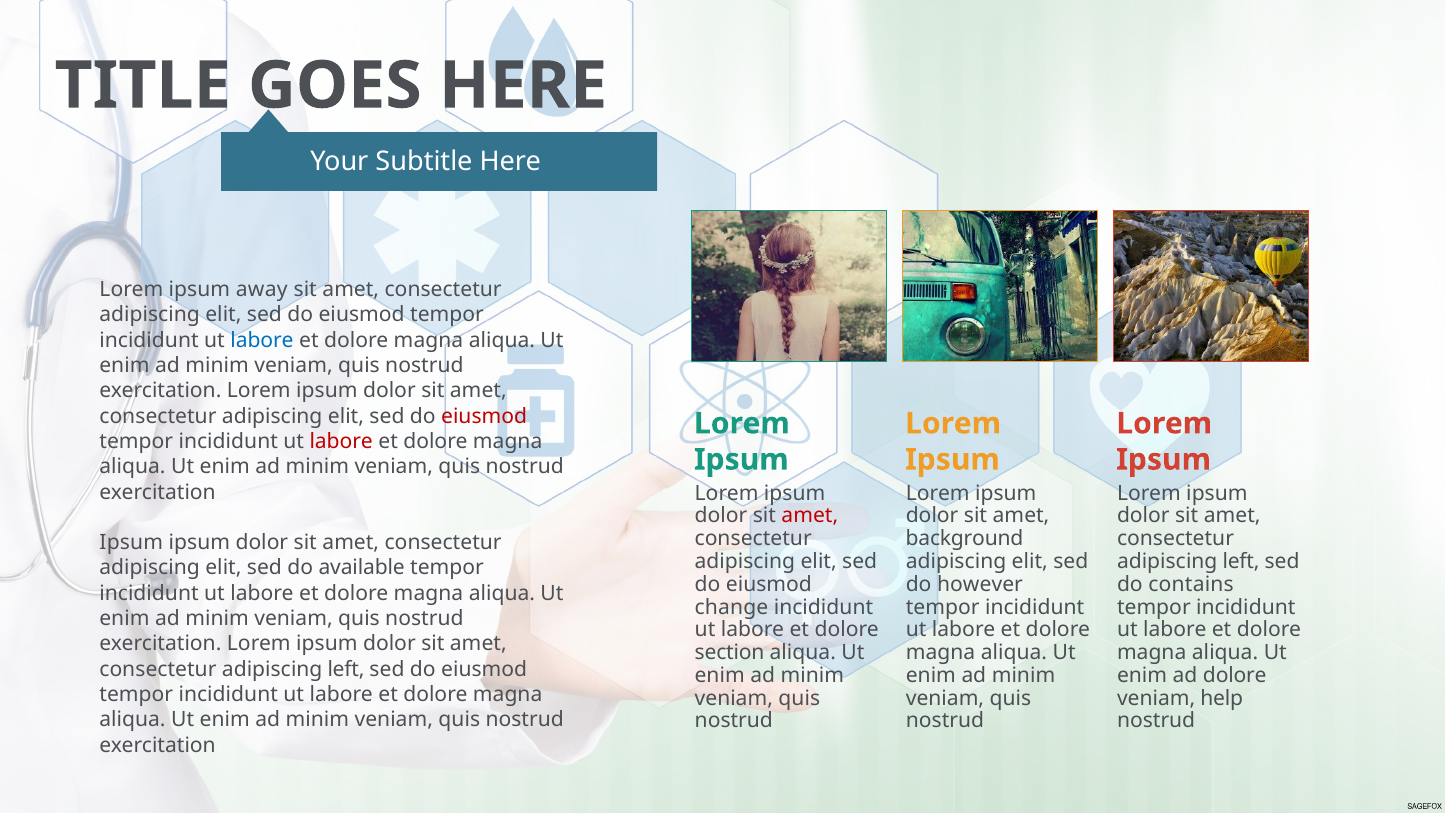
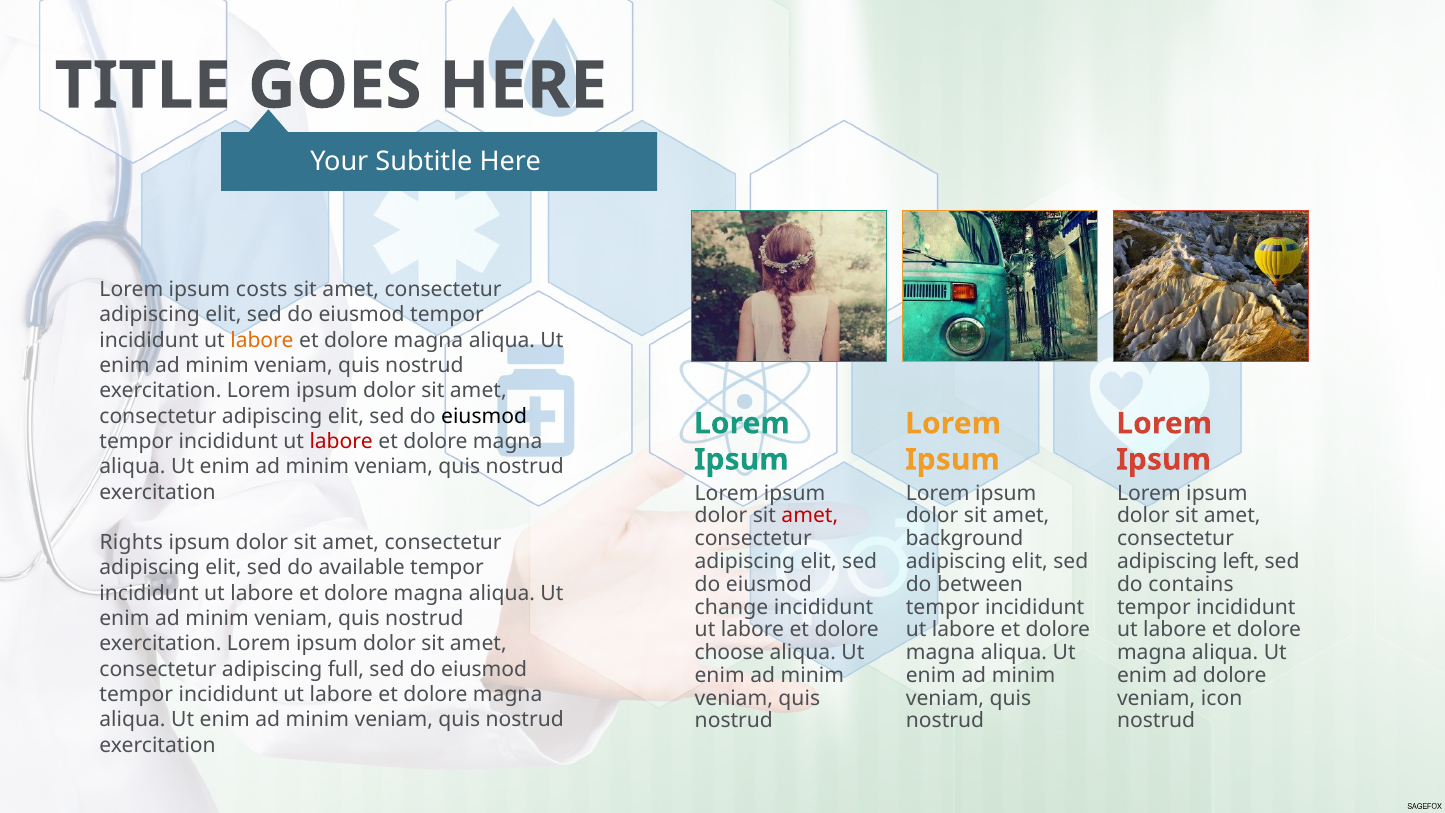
away: away -> costs
labore at (262, 340) colour: blue -> orange
eiusmod at (484, 416) colour: red -> black
Ipsum at (131, 543): Ipsum -> Rights
however: however -> between
section: section -> choose
left at (346, 669): left -> full
help: help -> icon
